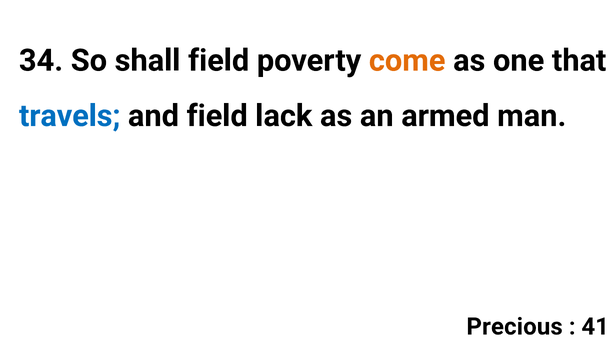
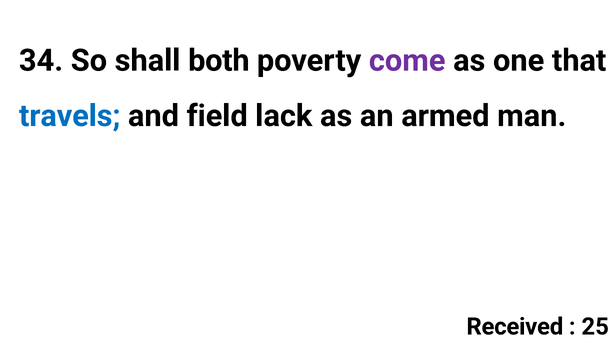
shall field: field -> both
come colour: orange -> purple
Precious: Precious -> Received
41: 41 -> 25
